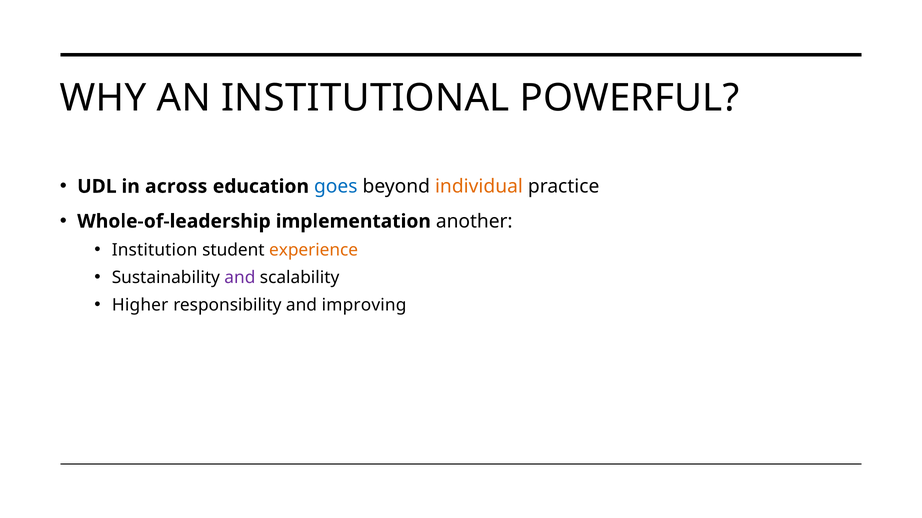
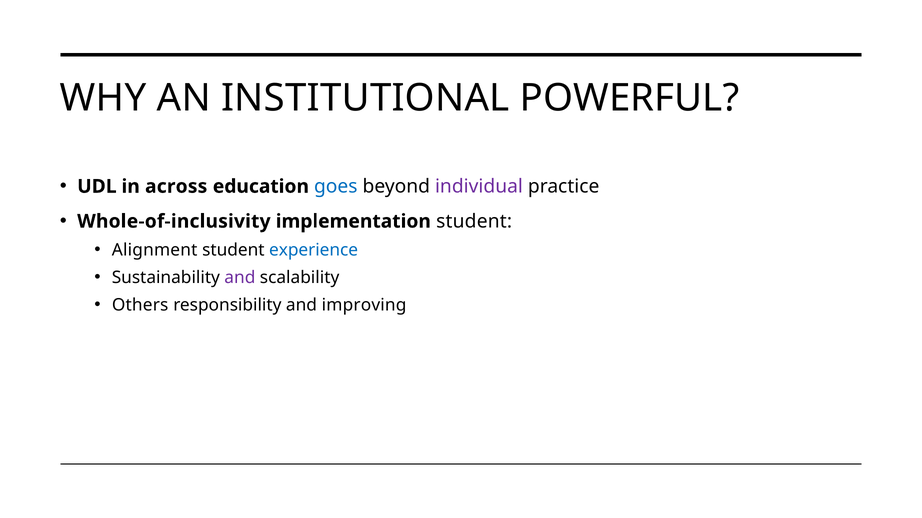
individual colour: orange -> purple
Whole-of-leadership: Whole-of-leadership -> Whole-of-inclusivity
implementation another: another -> student
Institution: Institution -> Alignment
experience colour: orange -> blue
Higher: Higher -> Others
